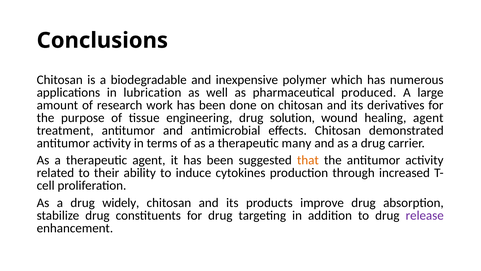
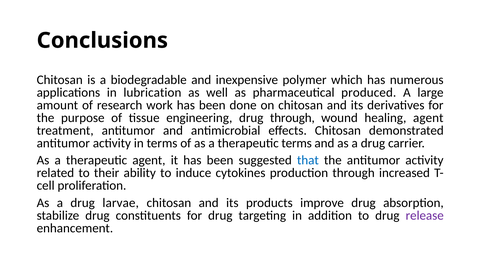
drug solution: solution -> through
therapeutic many: many -> terms
that colour: orange -> blue
widely: widely -> larvae
